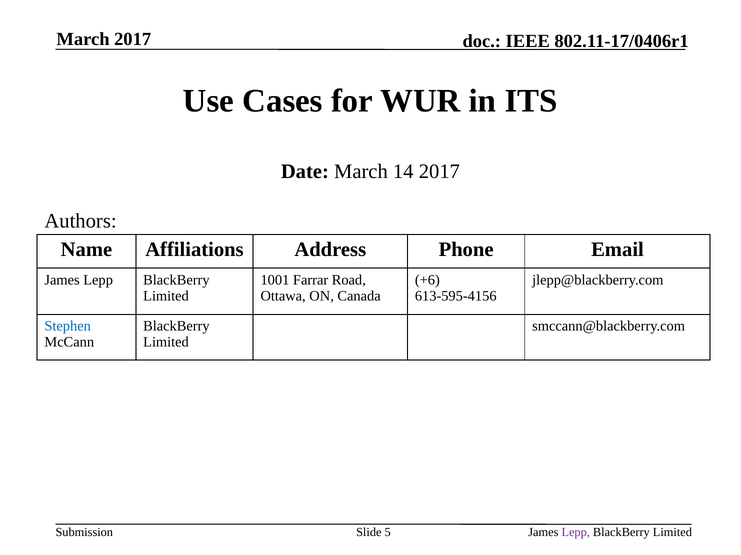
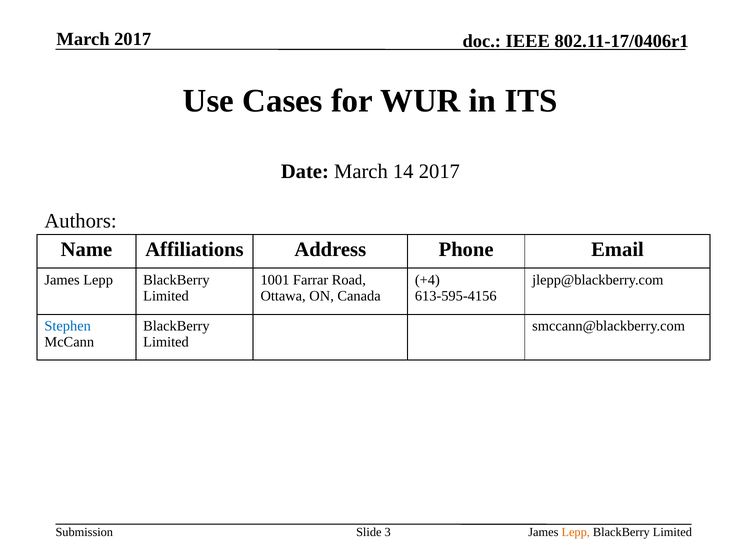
+6: +6 -> +4
5: 5 -> 3
Lepp at (576, 533) colour: purple -> orange
